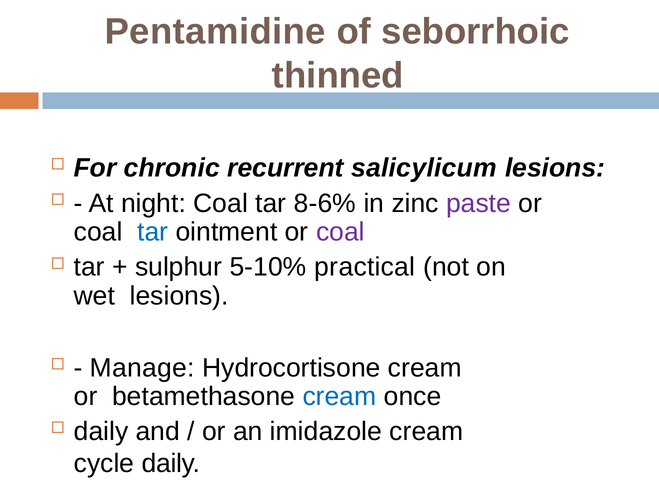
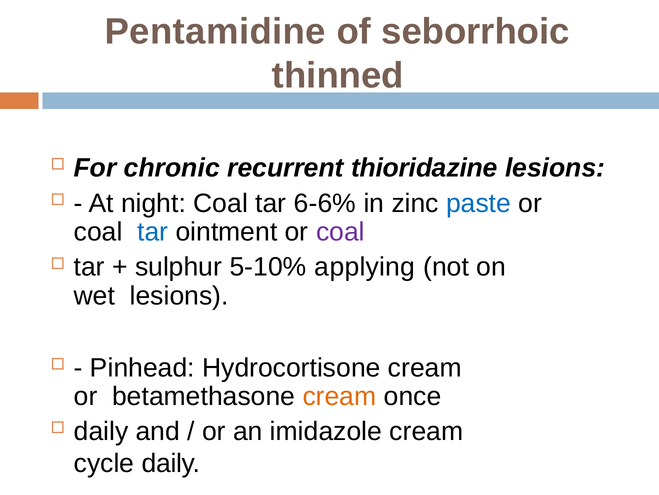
salicylicum: salicylicum -> thioridazine
8-6%: 8-6% -> 6-6%
paste colour: purple -> blue
practical: practical -> applying
Manage: Manage -> Pinhead
cream at (339, 396) colour: blue -> orange
